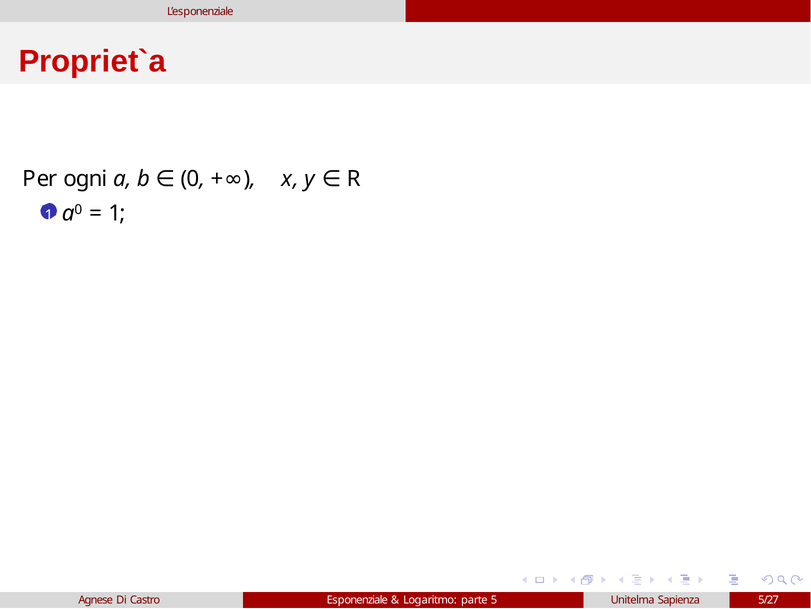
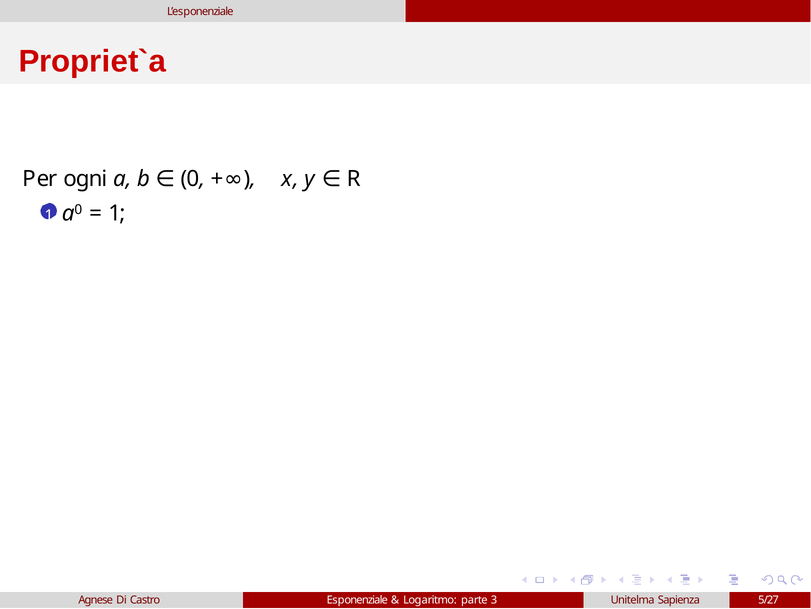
5: 5 -> 3
